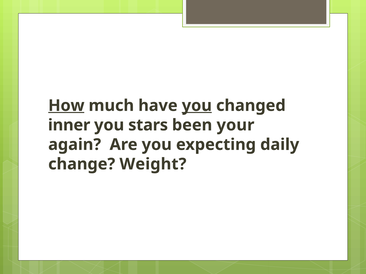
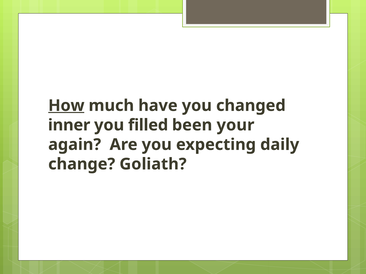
you at (197, 106) underline: present -> none
stars: stars -> filled
Weight: Weight -> Goliath
